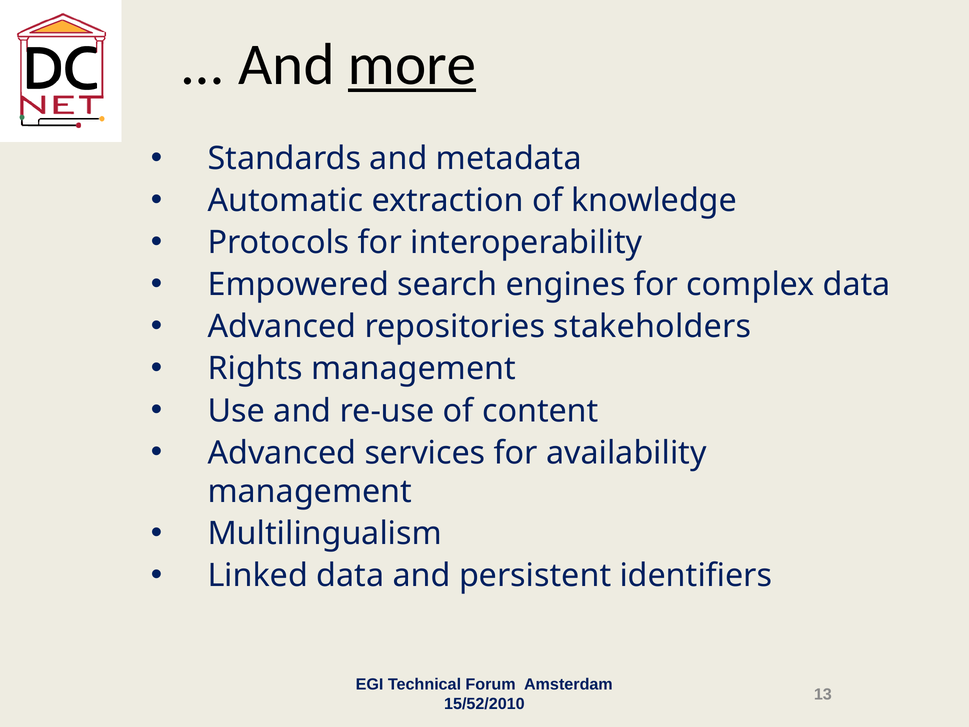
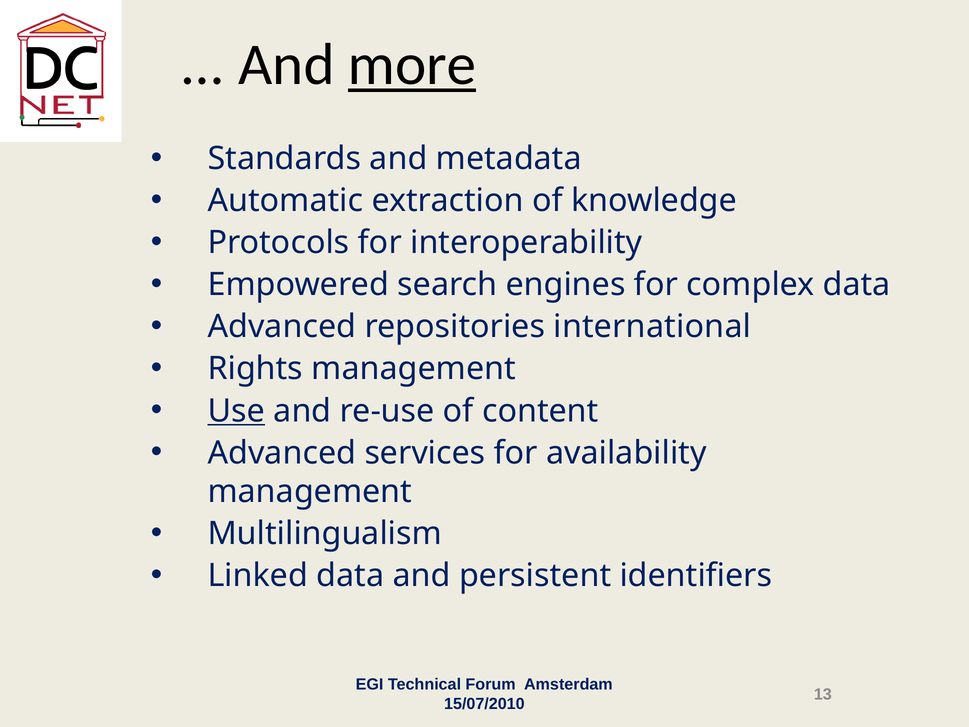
stakeholders: stakeholders -> international
Use underline: none -> present
15/52/2010: 15/52/2010 -> 15/07/2010
